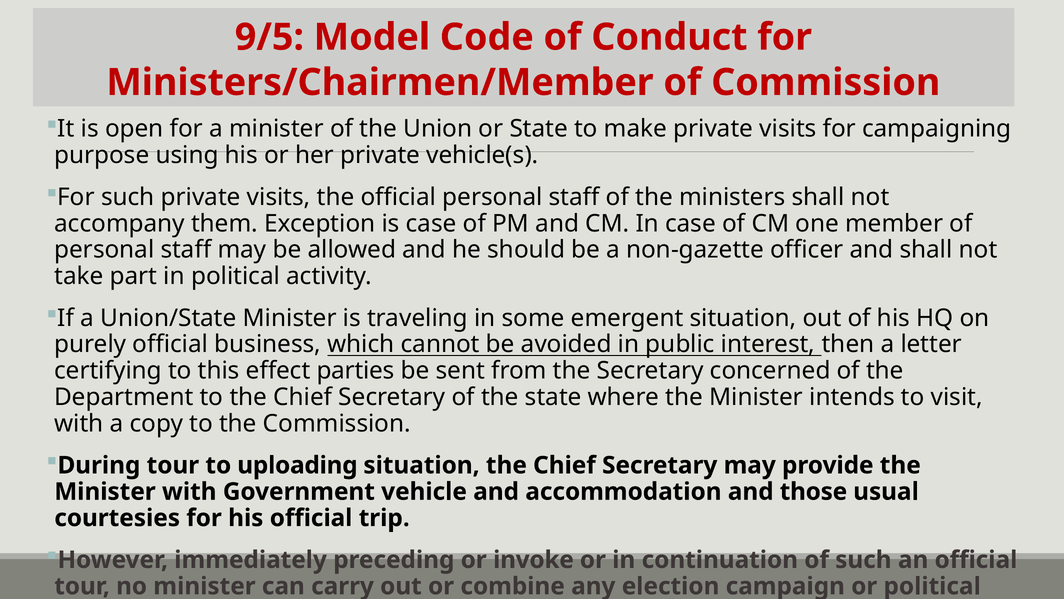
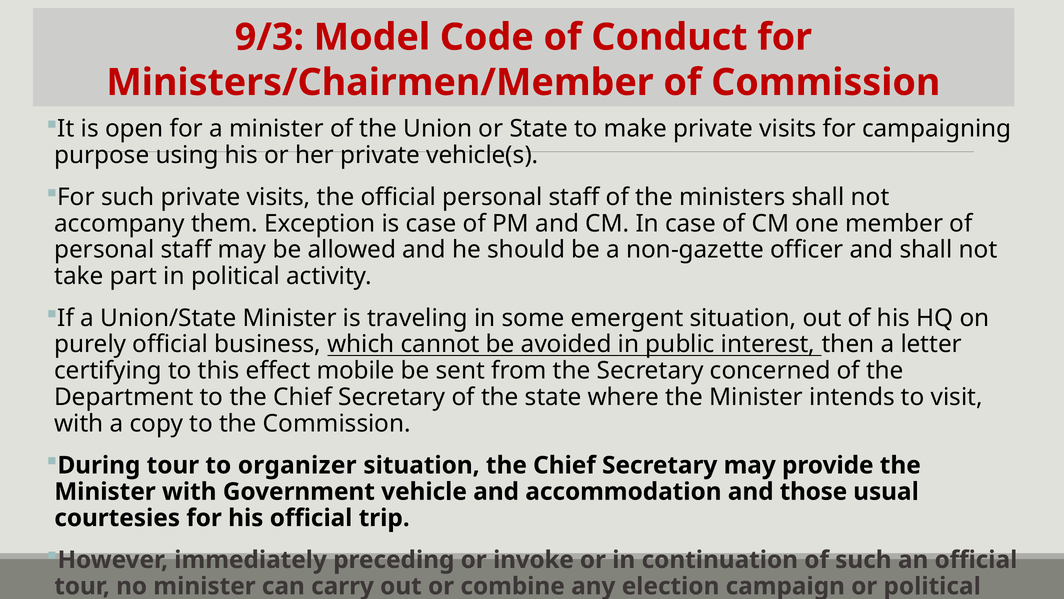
9/5: 9/5 -> 9/3
parties: parties -> mobile
uploading: uploading -> organizer
